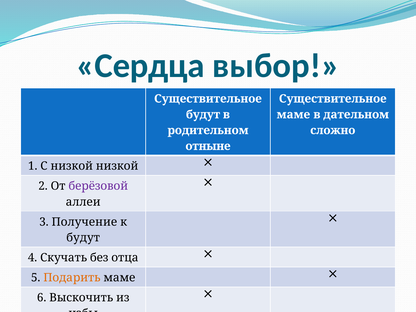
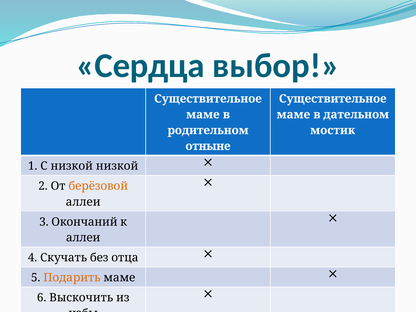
будут at (203, 115): будут -> маме
сложно: сложно -> мостик
берёзовой colour: purple -> orange
Получение: Получение -> Окончаний
будут at (83, 238): будут -> аллеи
